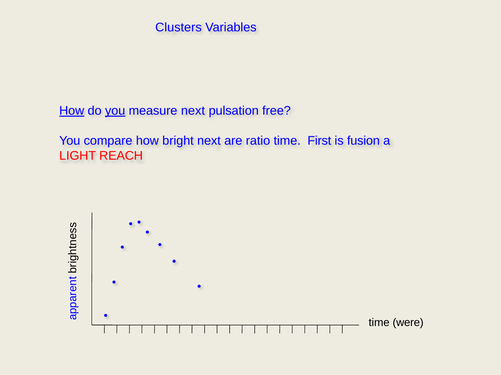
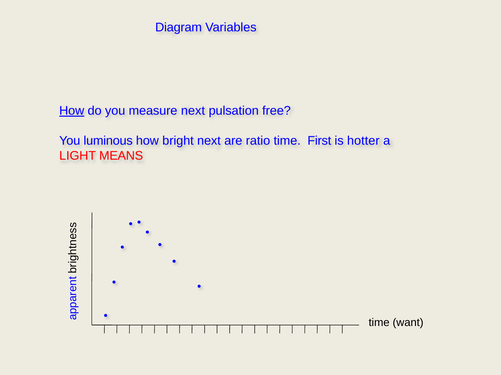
Clusters: Clusters -> Diagram
you at (115, 111) underline: present -> none
compare: compare -> luminous
fusion: fusion -> hotter
REACH: REACH -> MEANS
were: were -> want
